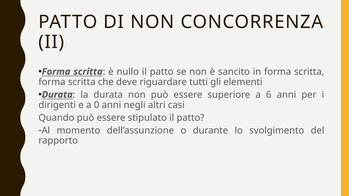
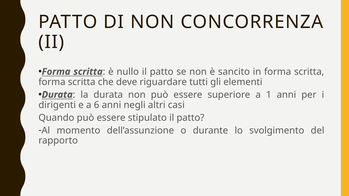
6: 6 -> 1
0: 0 -> 6
